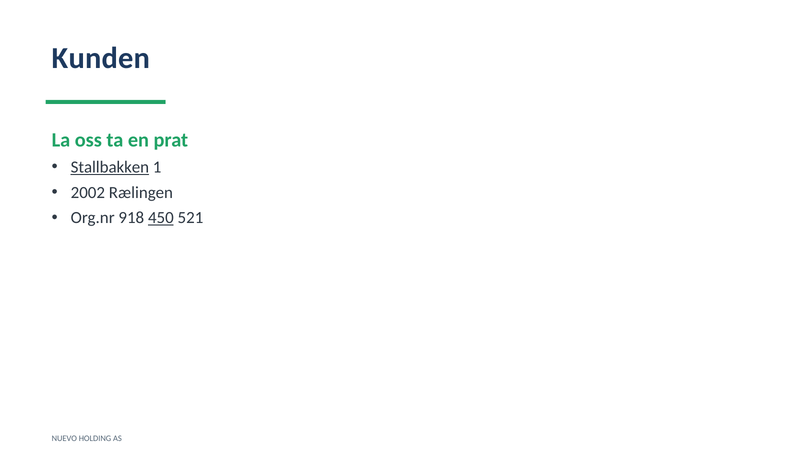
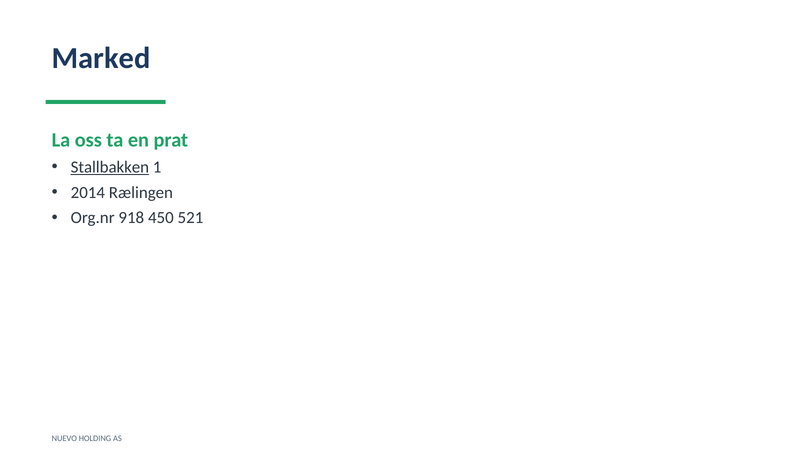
Kunden: Kunden -> Marked
2002: 2002 -> 2014
450 underline: present -> none
